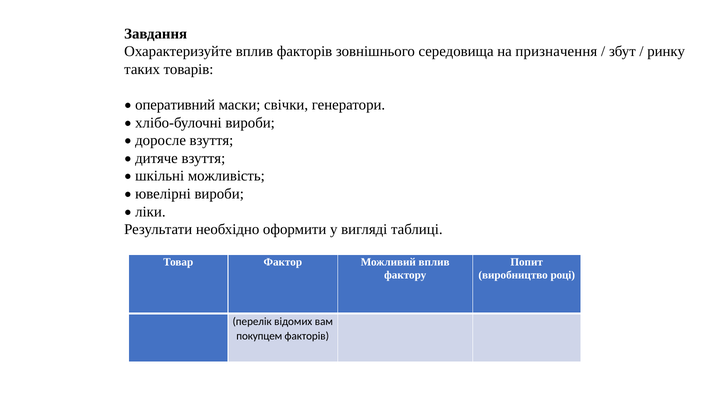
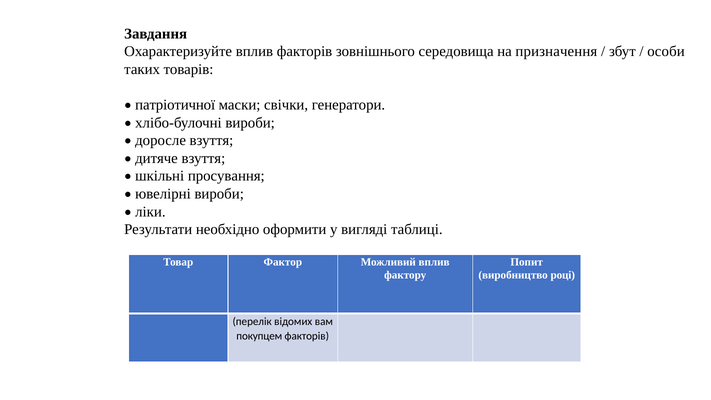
ринку: ринку -> особи
оперативний: оперативний -> патріотичної
можливість: можливість -> просування
